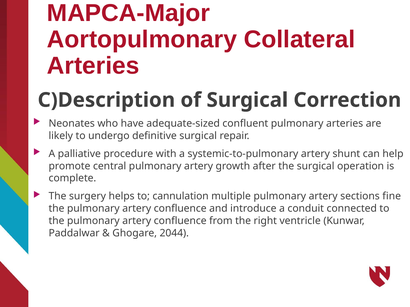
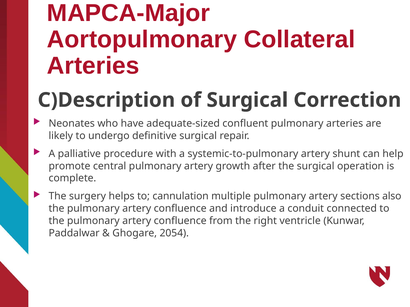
fine: fine -> also
2044: 2044 -> 2054
